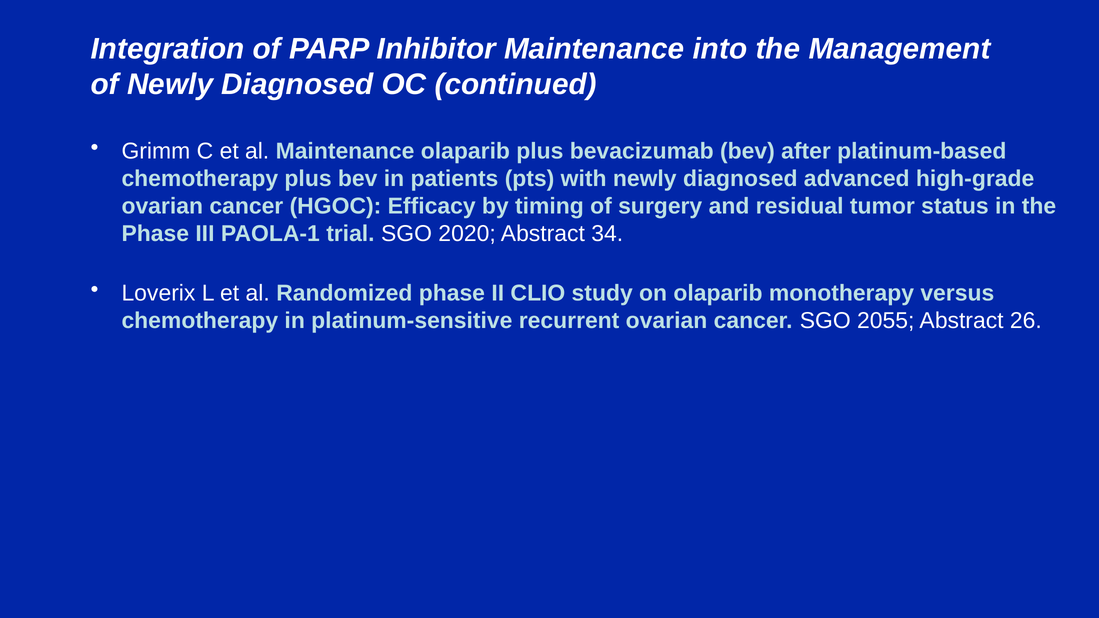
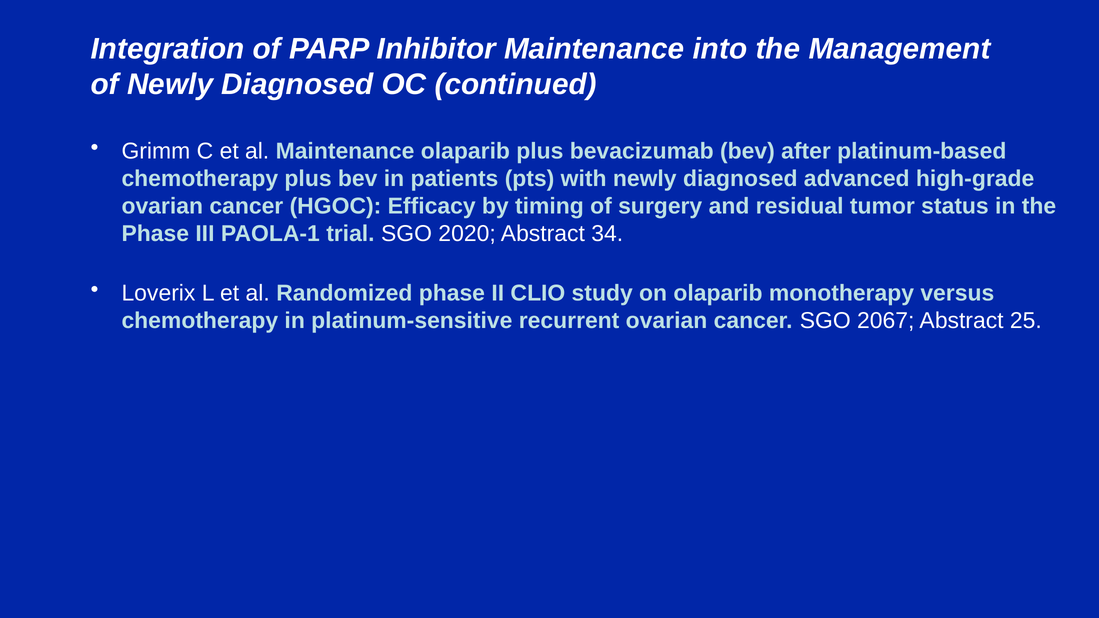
2055: 2055 -> 2067
26: 26 -> 25
